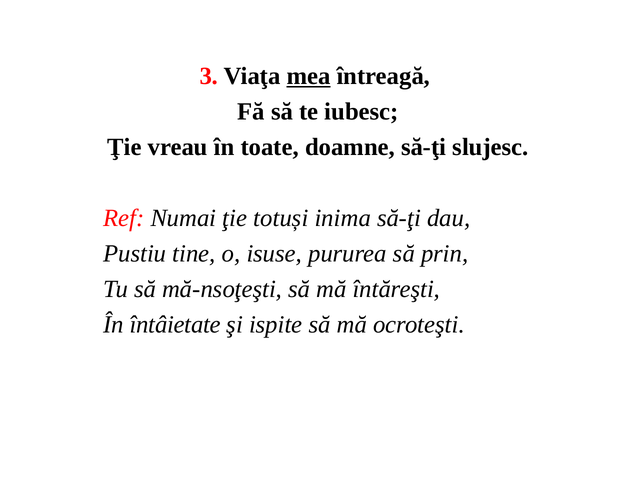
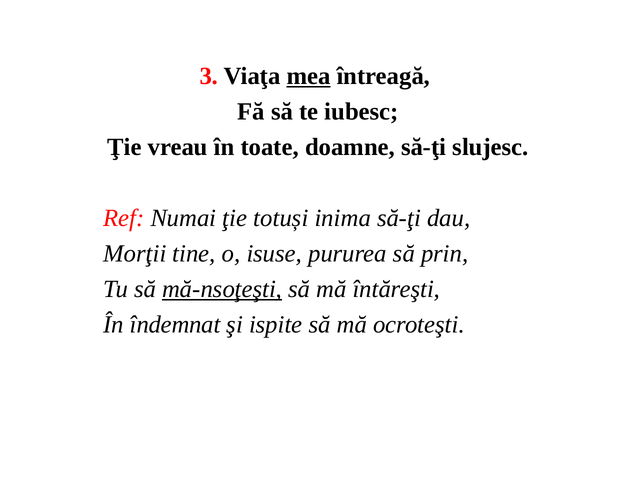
Pustiu: Pustiu -> Morţii
mă-nsoţeşti underline: none -> present
întâietate: întâietate -> îndemnat
